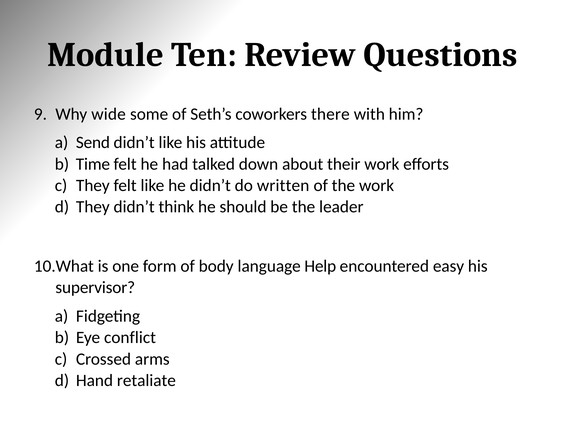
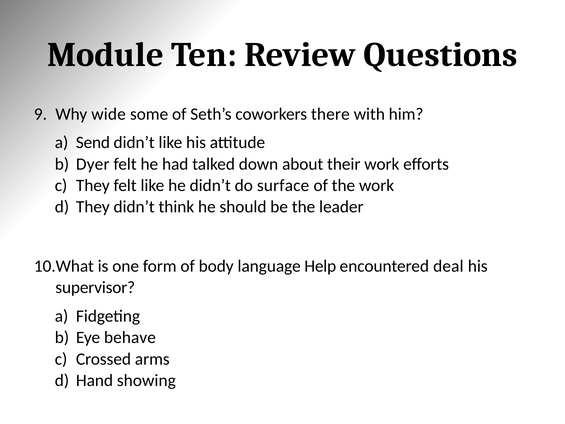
Time: Time -> Dyer
written: written -> surface
easy: easy -> deal
conflict: conflict -> behave
retaliate: retaliate -> showing
